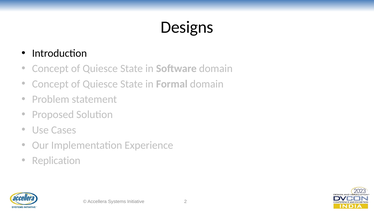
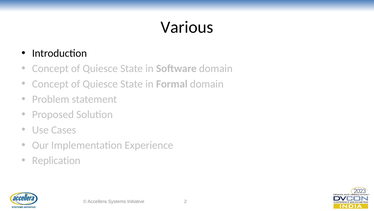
Designs: Designs -> Various
